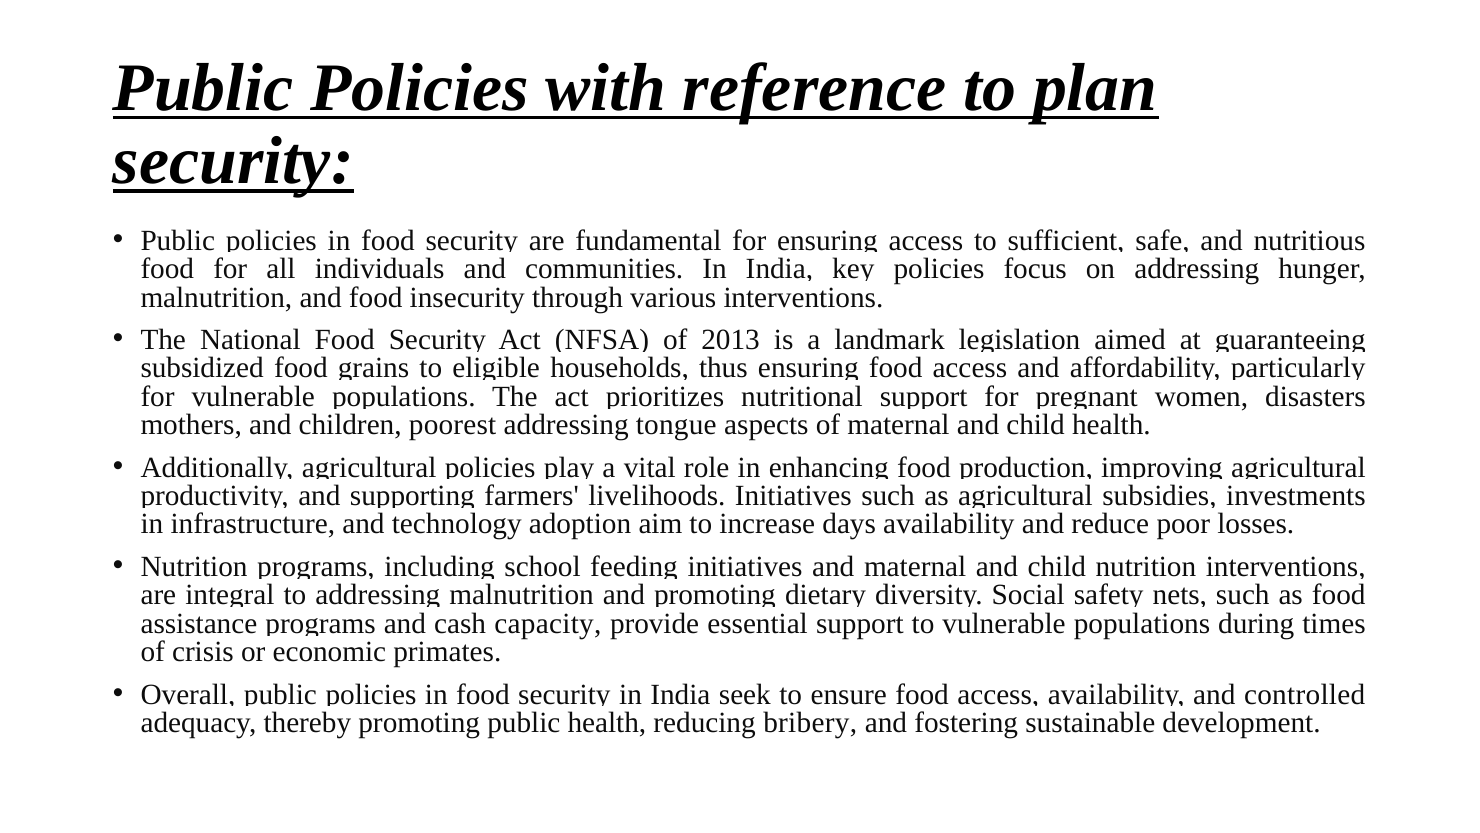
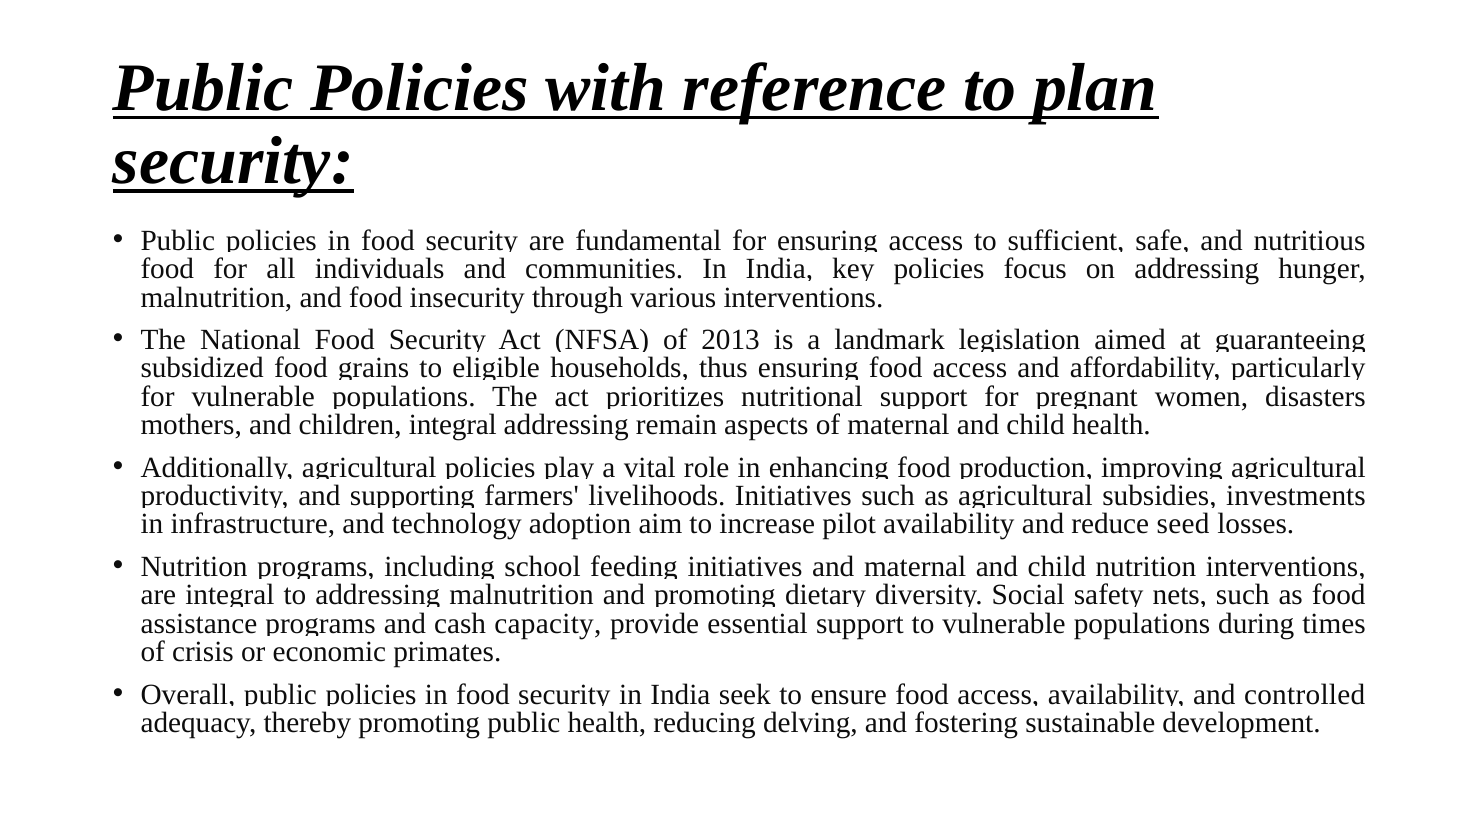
children poorest: poorest -> integral
tongue: tongue -> remain
days: days -> pilot
poor: poor -> seed
bribery: bribery -> delving
